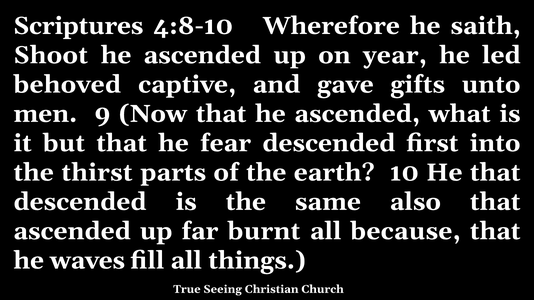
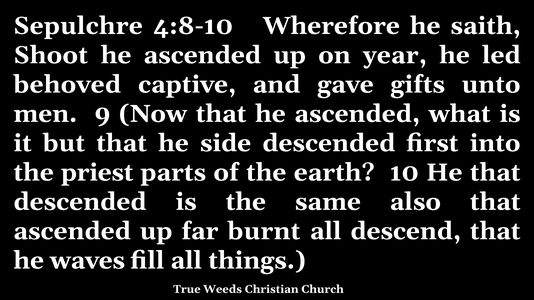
Scriptures: Scriptures -> Sepulchre
fear: fear -> side
thirst: thirst -> priest
because: because -> descend
Seeing: Seeing -> Weeds
